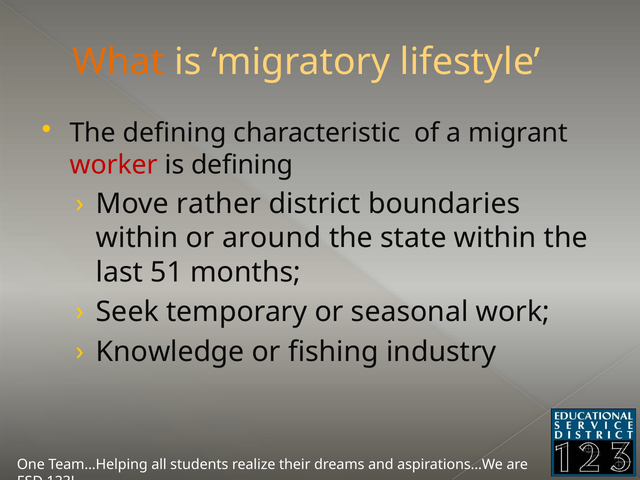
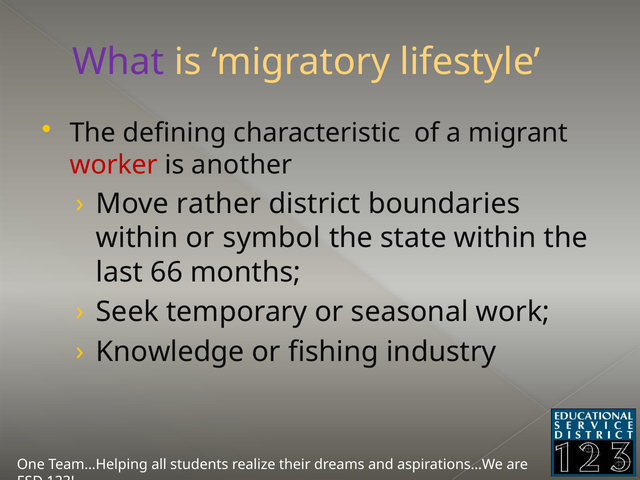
What colour: orange -> purple
is defining: defining -> another
around: around -> symbol
51: 51 -> 66
